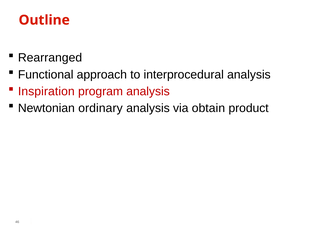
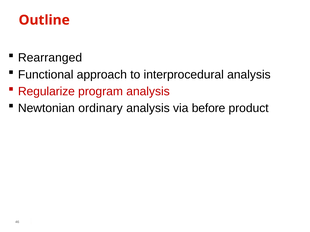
Inspiration: Inspiration -> Regularize
obtain: obtain -> before
